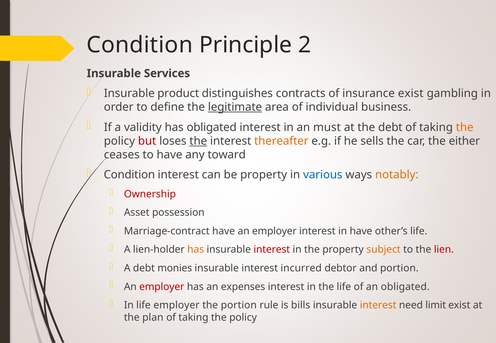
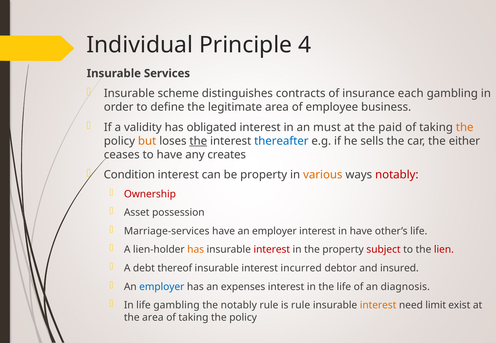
Condition at (140, 45): Condition -> Individual
2: 2 -> 4
product: product -> scheme
insurance exist: exist -> each
legitimate underline: present -> none
individual: individual -> employee
the debt: debt -> paid
but colour: red -> orange
thereafter colour: orange -> blue
toward: toward -> creates
various colour: blue -> orange
notably at (397, 175) colour: orange -> red
Marriage-contract: Marriage-contract -> Marriage-services
subject colour: orange -> red
monies: monies -> thereof
and portion: portion -> insured
employer at (162, 287) colour: red -> blue
an obligated: obligated -> diagnosis
life employer: employer -> gambling
the portion: portion -> notably
is bills: bills -> rule
the plan: plan -> area
